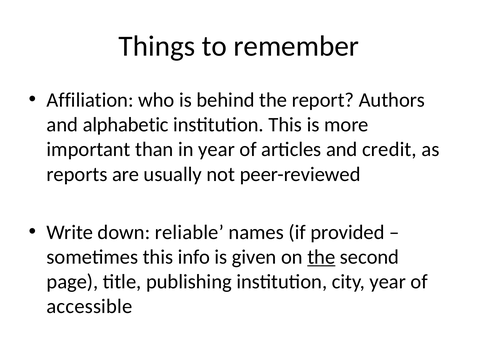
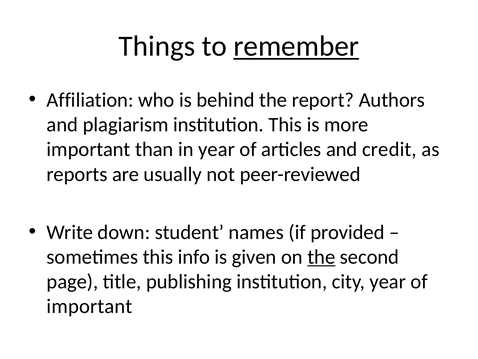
remember underline: none -> present
alphabetic: alphabetic -> plagiarism
reliable: reliable -> student
accessible at (89, 306): accessible -> important
